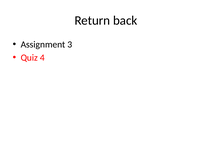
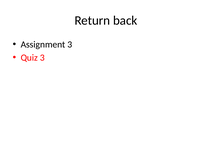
Quiz 4: 4 -> 3
